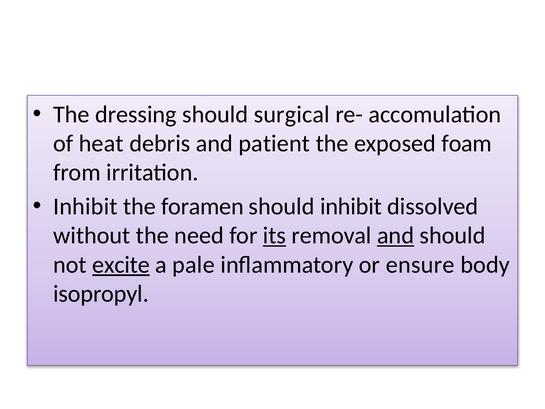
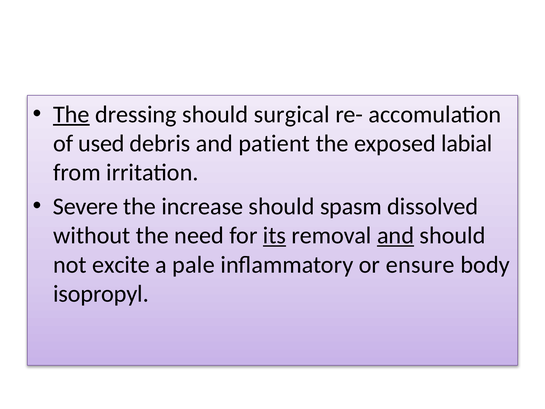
The at (71, 114) underline: none -> present
heat: heat -> used
foam: foam -> labial
Inhibit at (85, 206): Inhibit -> Severe
foramen: foramen -> increase
should inhibit: inhibit -> spasm
excite underline: present -> none
